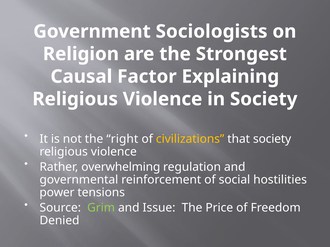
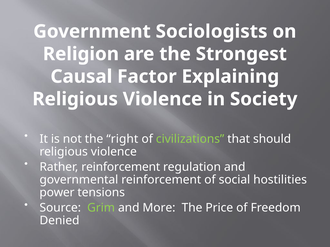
civilizations colour: yellow -> light green
that society: society -> should
Rather overwhelming: overwhelming -> reinforcement
Issue: Issue -> More
